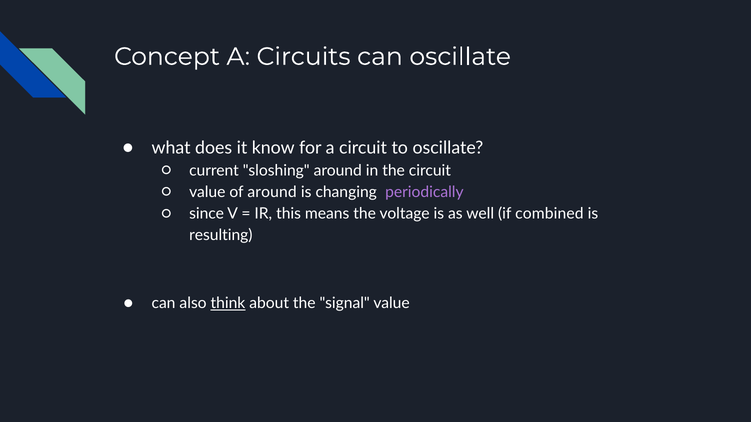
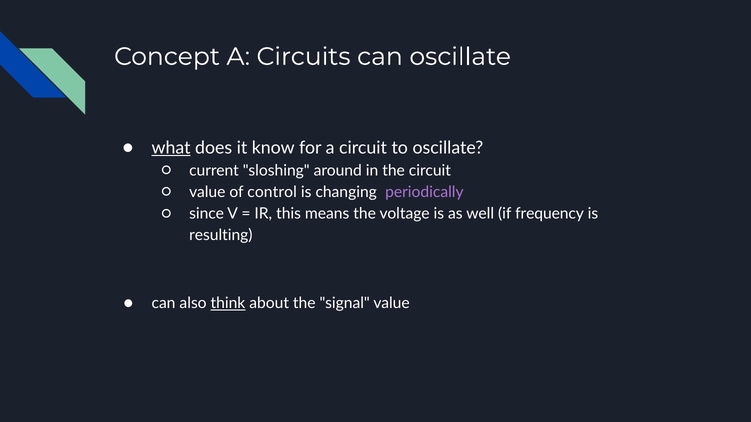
what underline: none -> present
of around: around -> control
combined: combined -> frequency
